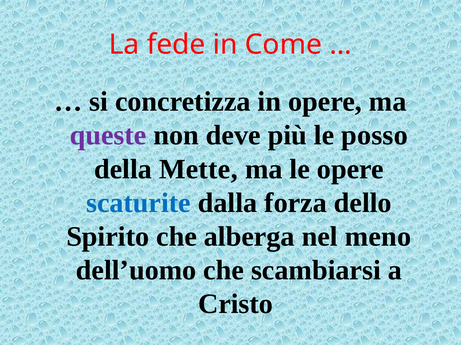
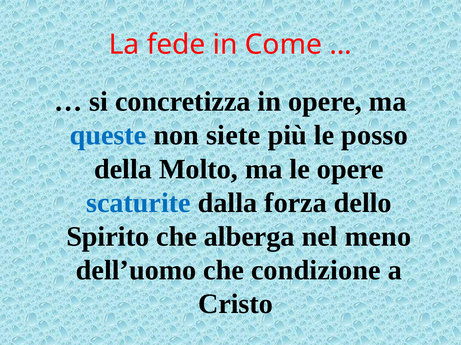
queste colour: purple -> blue
deve: deve -> siete
Mette: Mette -> Molto
scambiarsi: scambiarsi -> condizione
